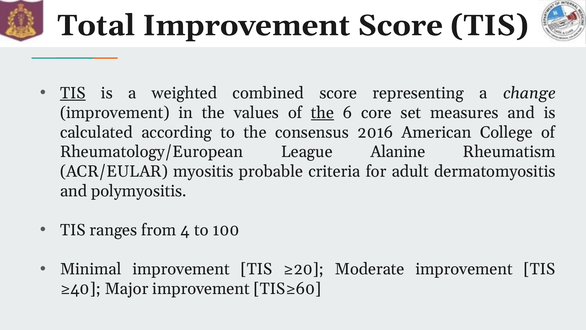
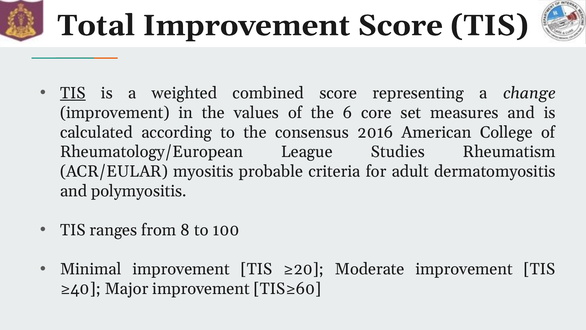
the at (322, 113) underline: present -> none
Alanine: Alanine -> Studies
4: 4 -> 8
